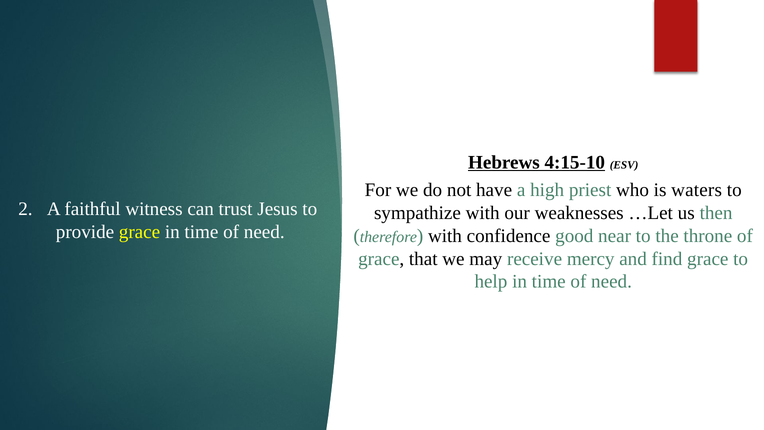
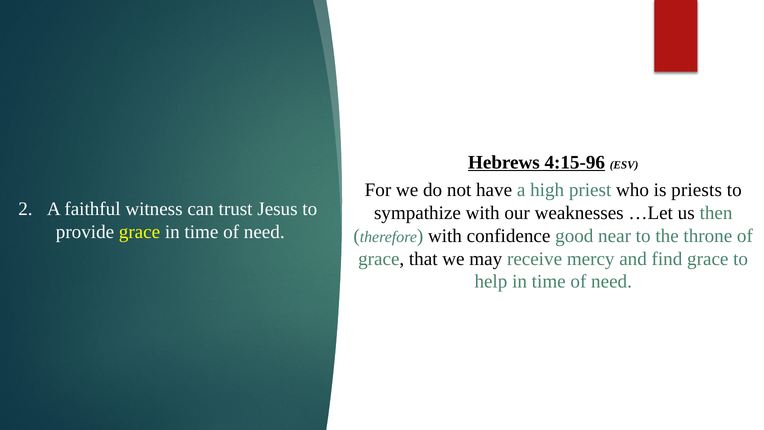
4:15-10: 4:15-10 -> 4:15-96
waters: waters -> priests
